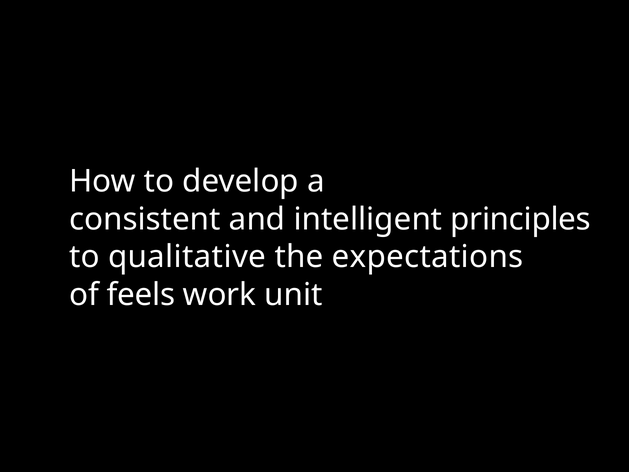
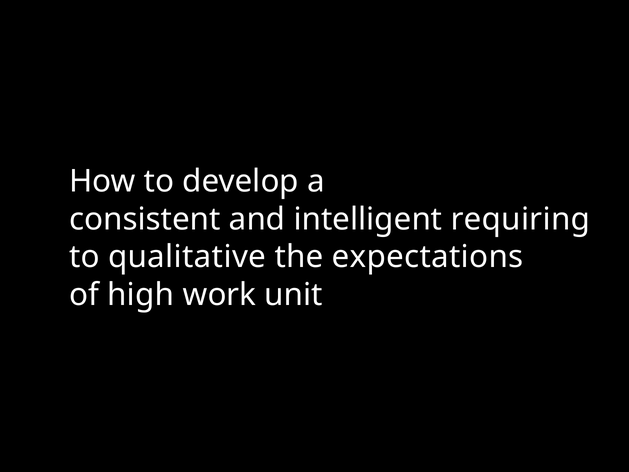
principles: principles -> requiring
feels: feels -> high
